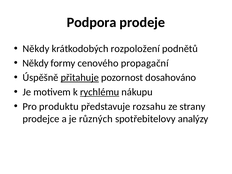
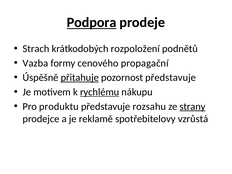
Podpora underline: none -> present
Někdy at (36, 49): Někdy -> Strach
Někdy at (35, 63): Někdy -> Vazba
pozornost dosahováno: dosahováno -> představuje
strany underline: none -> present
různých: různých -> reklamě
analýzy: analýzy -> vzrůstá
